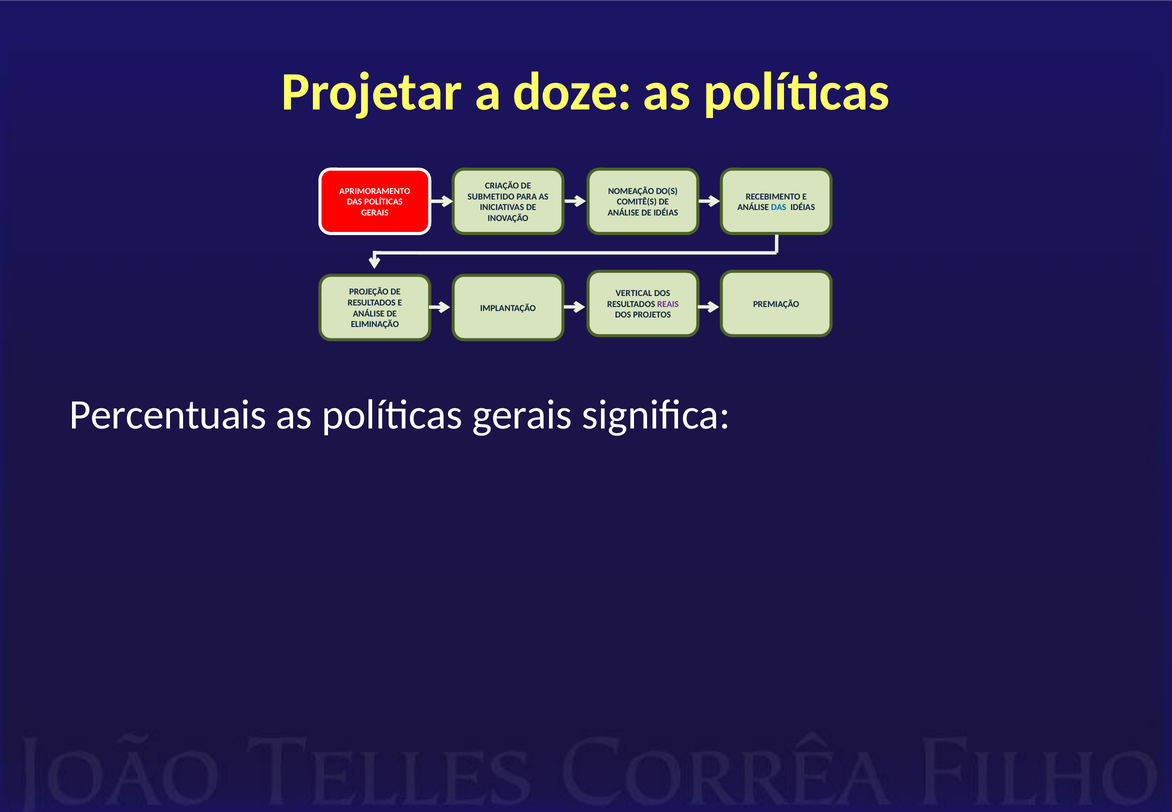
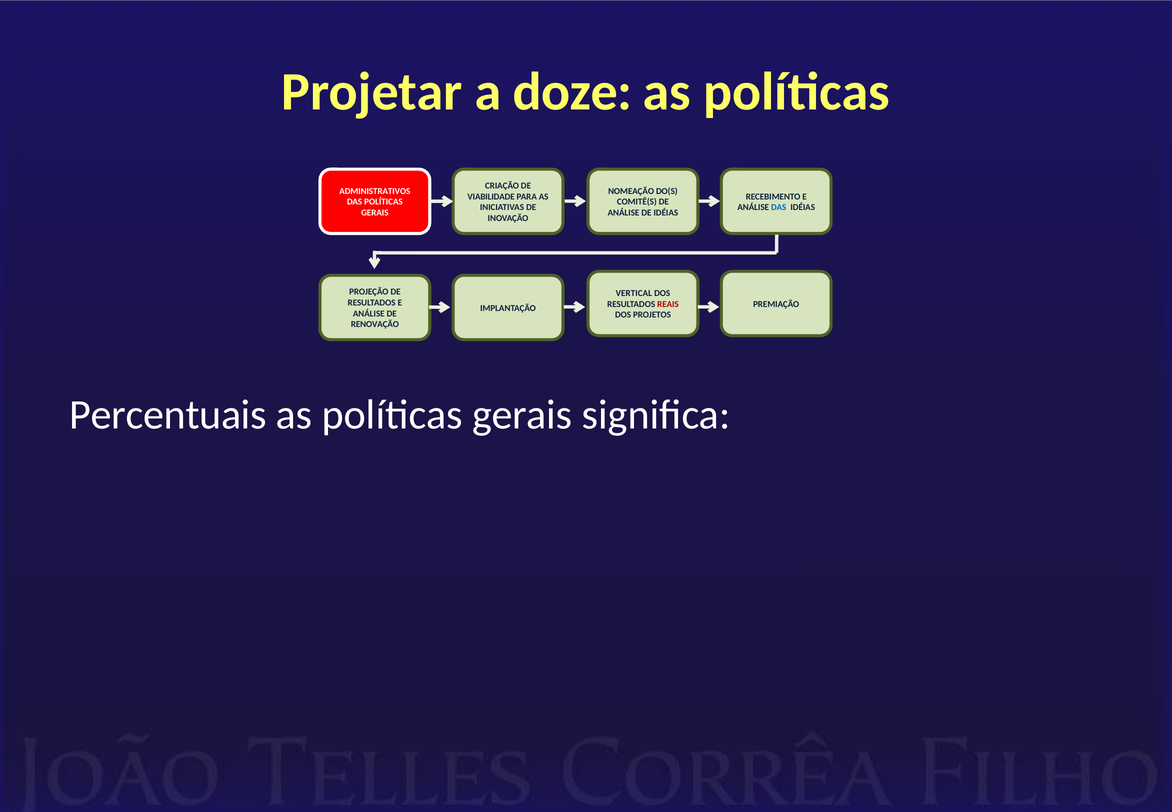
APRIMORAMENTO: APRIMORAMENTO -> ADMINISTRATIVOS
SUBMETIDO: SUBMETIDO -> VIABILIDADE
REAIS colour: purple -> red
ELIMINAÇÃO: ELIMINAÇÃO -> RENOVAÇÃO
